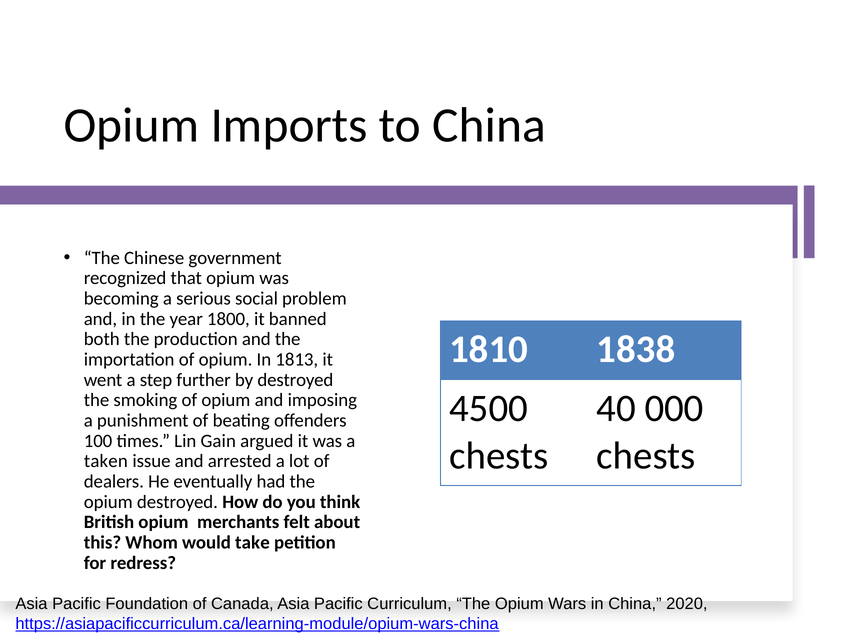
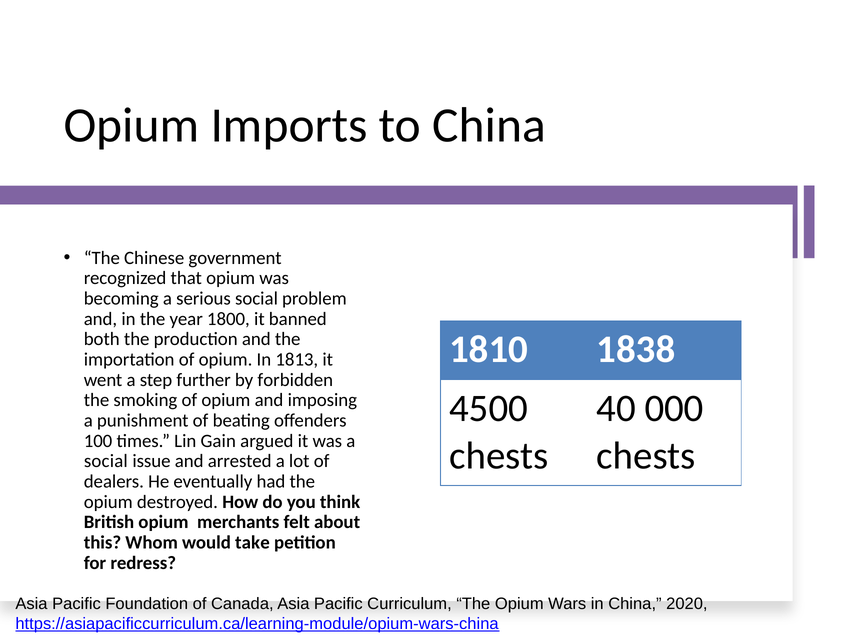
by destroyed: destroyed -> forbidden
taken at (106, 461): taken -> social
